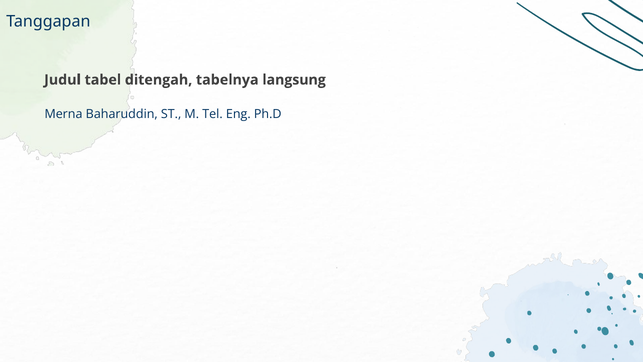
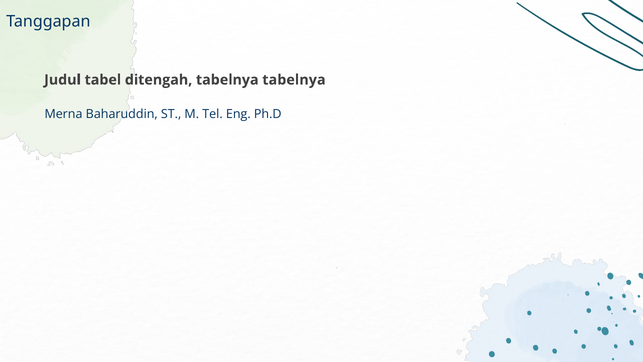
tabelnya langsung: langsung -> tabelnya
